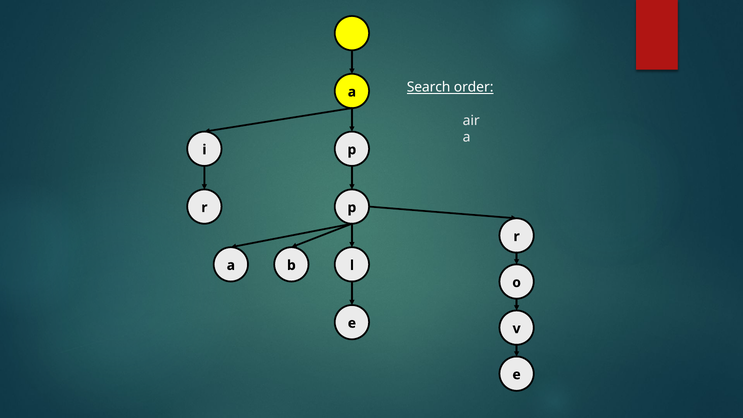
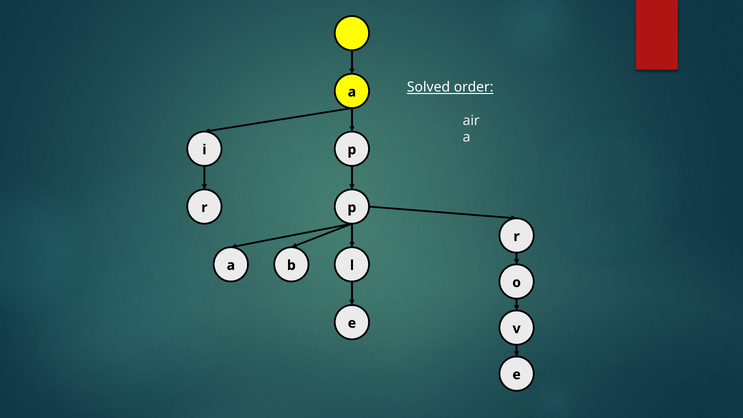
Search: Search -> Solved
